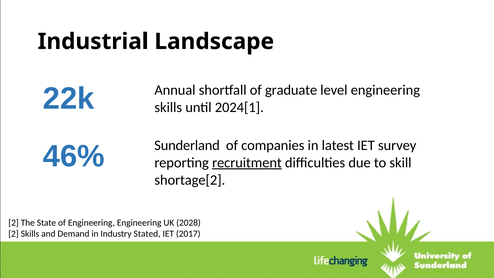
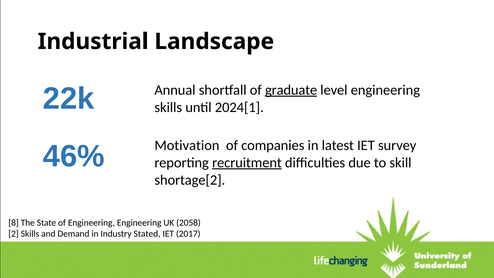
graduate underline: none -> present
Sunderland: Sunderland -> Motivation
2 at (14, 223): 2 -> 8
2028: 2028 -> 2058
